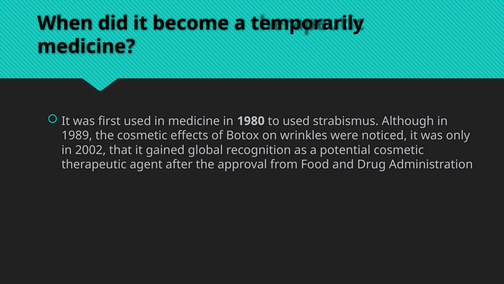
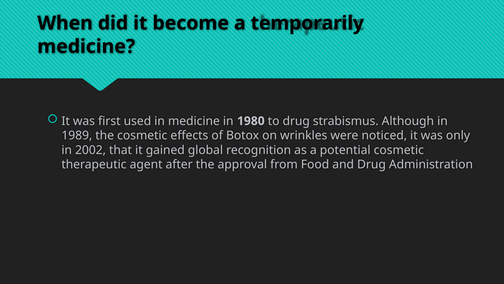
to used: used -> drug
